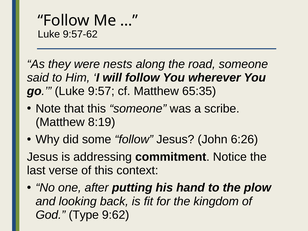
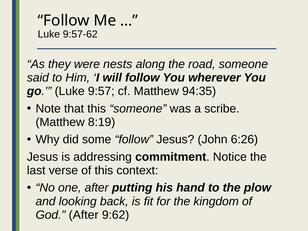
65:35: 65:35 -> 94:35
God Type: Type -> After
